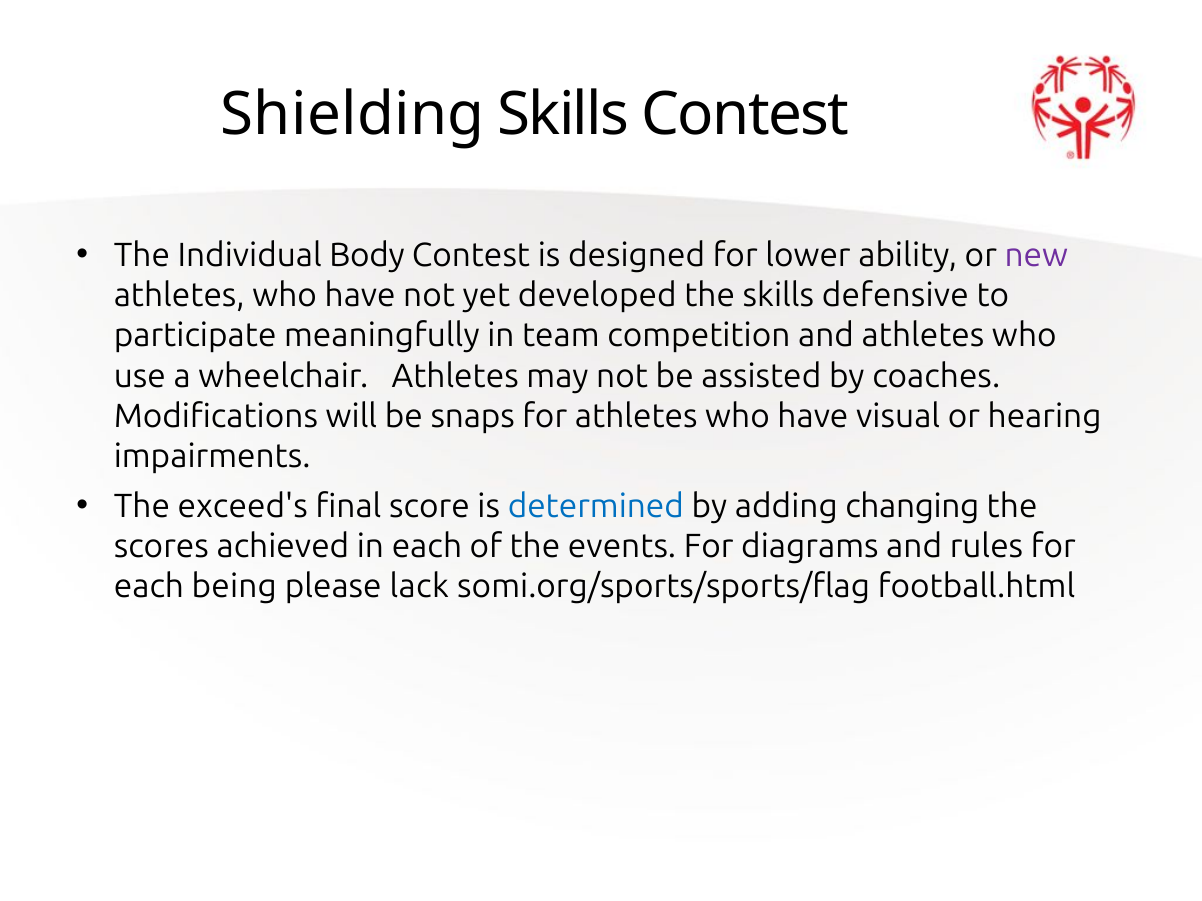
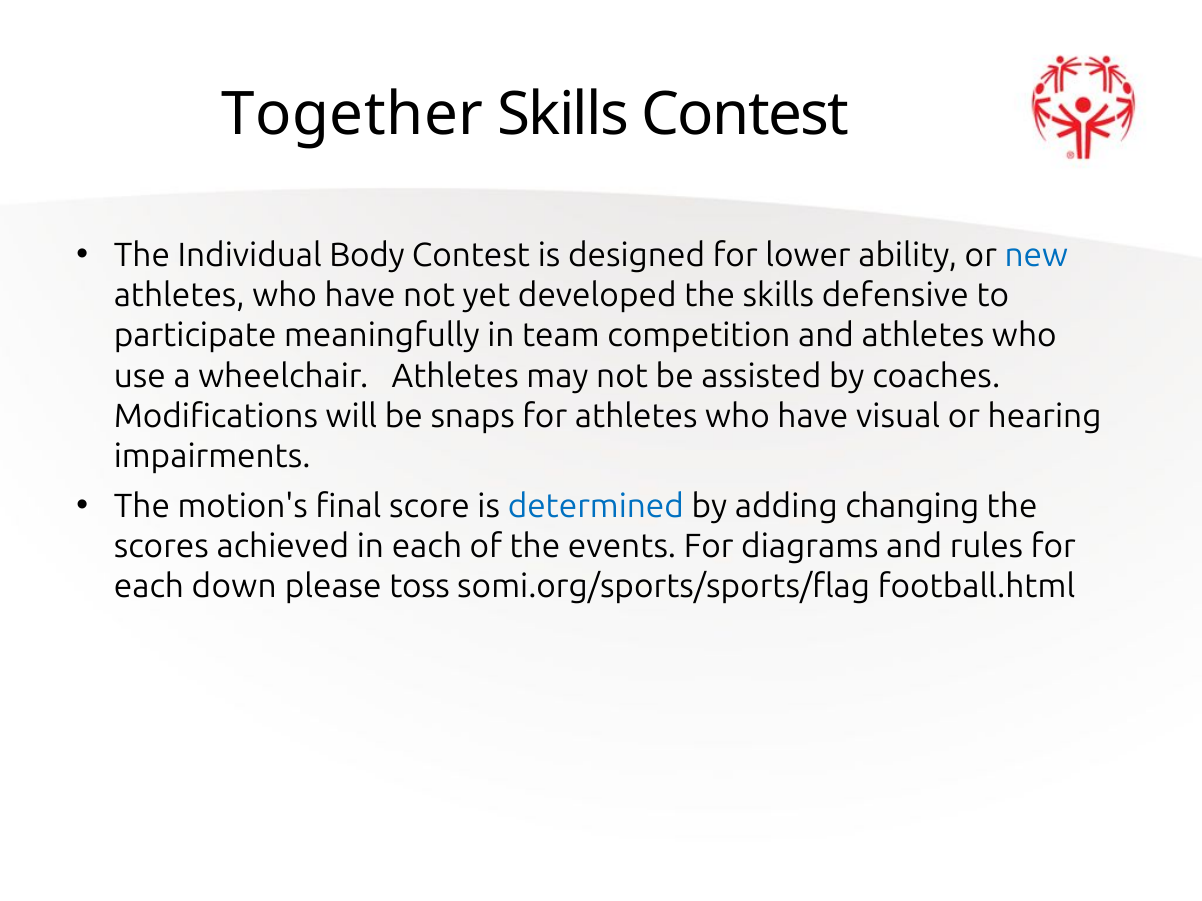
Shielding: Shielding -> Together
new colour: purple -> blue
exceed's: exceed's -> motion's
being: being -> down
lack: lack -> toss
